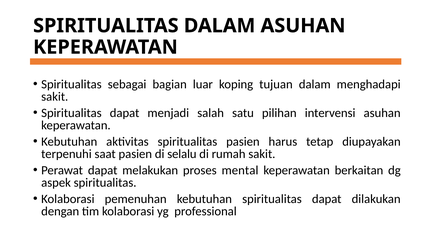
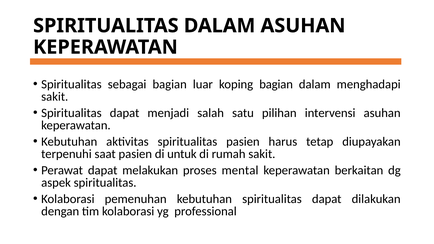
koping tujuan: tujuan -> bagian
selalu: selalu -> untuk
